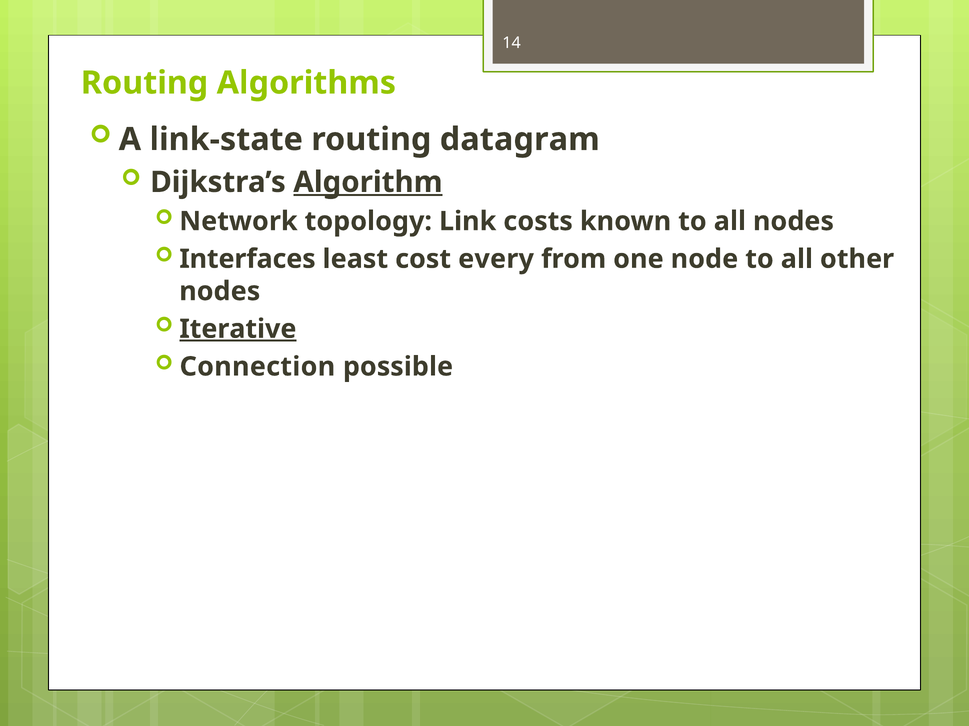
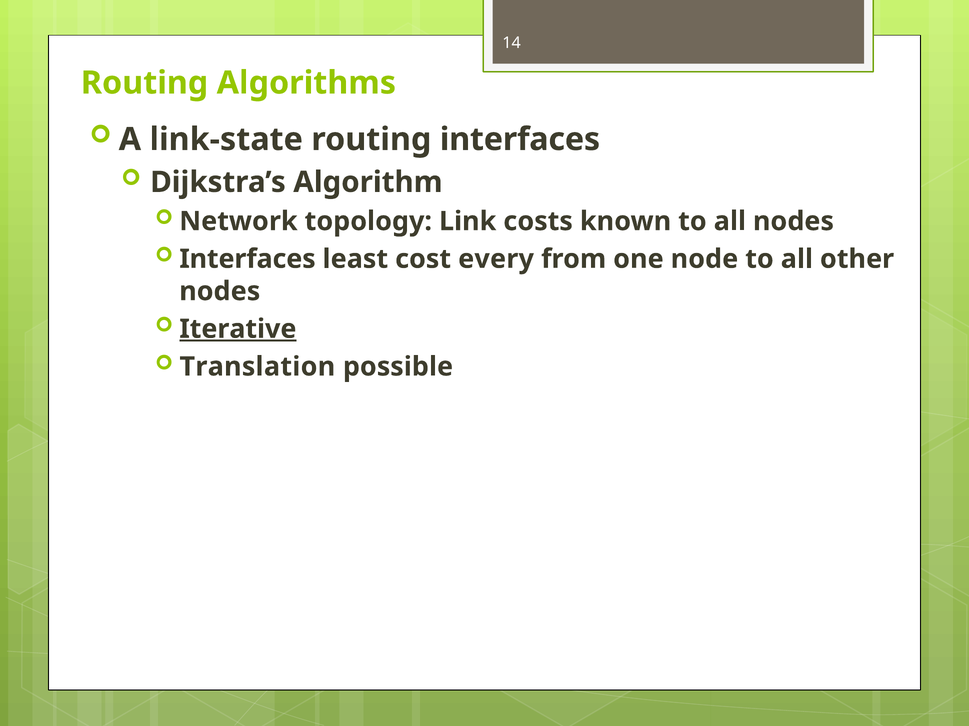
routing datagram: datagram -> interfaces
Algorithm underline: present -> none
Connection: Connection -> Translation
